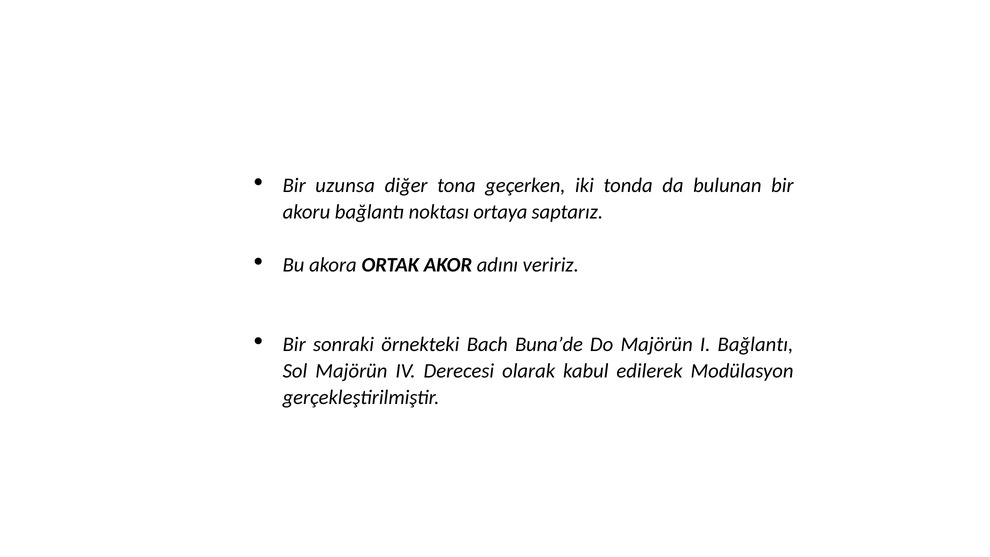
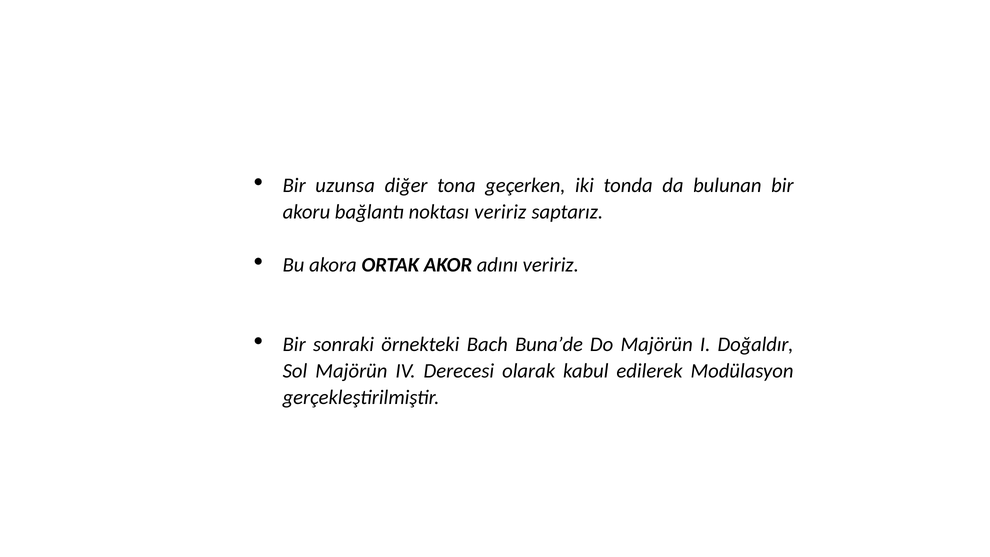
noktası ortaya: ortaya -> veririz
I Bağlantı: Bağlantı -> Doğaldır
